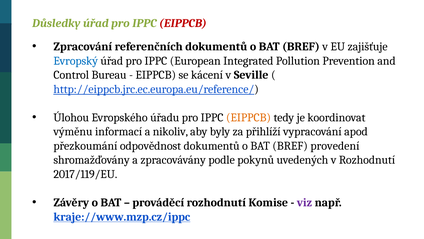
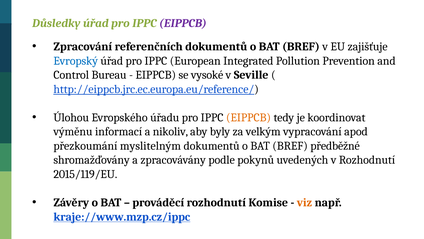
EIPPCB at (183, 23) colour: red -> purple
kácení: kácení -> vysoké
přihlíží: přihlíží -> velkým
odpovědnost: odpovědnost -> myslitelným
provedení: provedení -> předběžné
2017/119/EU: 2017/119/EU -> 2015/119/EU
viz colour: purple -> orange
